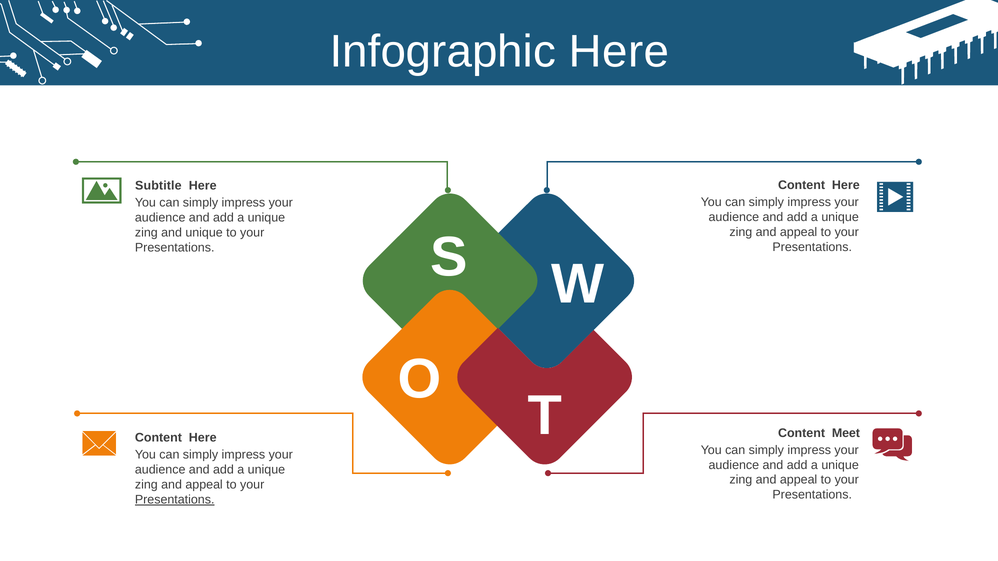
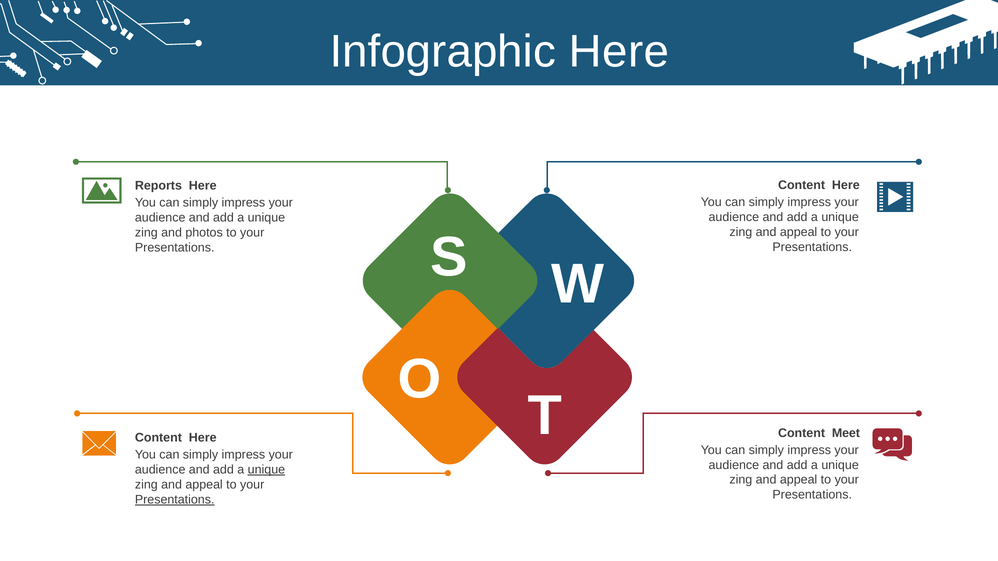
Subtitle: Subtitle -> Reports
and unique: unique -> photos
unique at (266, 470) underline: none -> present
